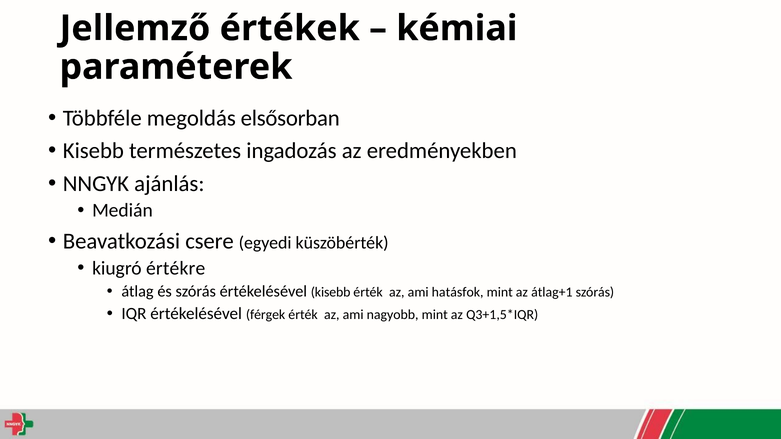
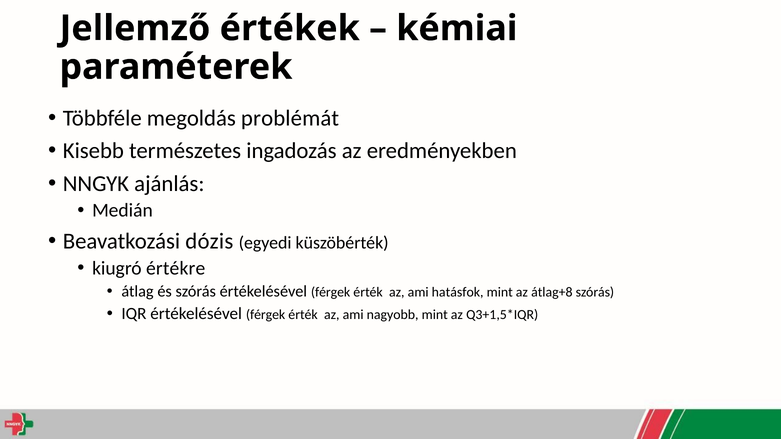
elsősorban: elsősorban -> problémát
csere: csere -> dózis
szórás értékelésével kisebb: kisebb -> férgek
átlag+1: átlag+1 -> átlag+8
